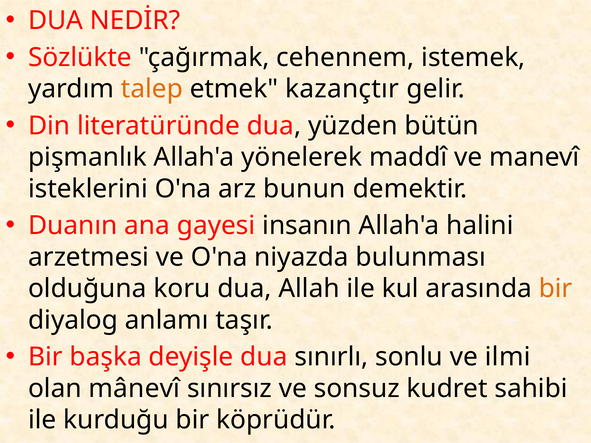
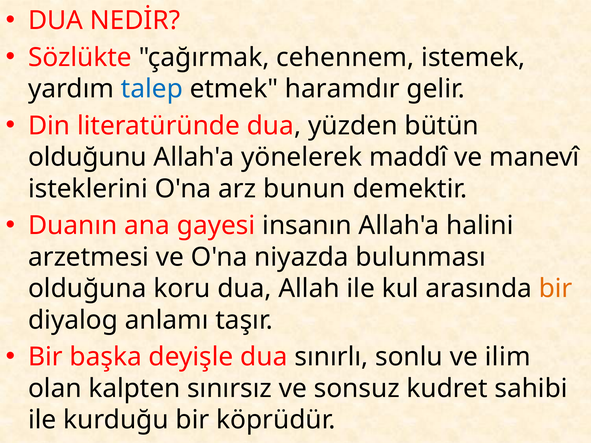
talep colour: orange -> blue
kazançtır: kazançtır -> haramdır
pişmanlık: pişmanlık -> olduğunu
ilmi: ilmi -> ilim
mânevî: mânevî -> kalpten
